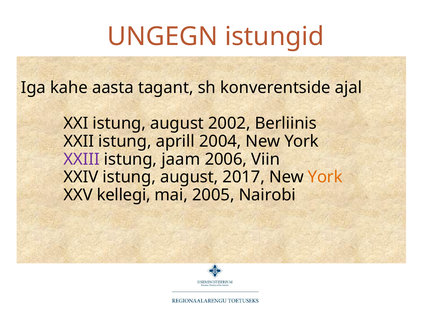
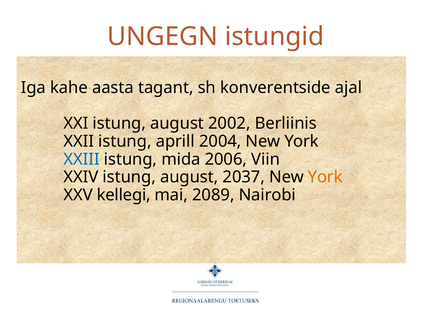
XXIII colour: purple -> blue
jaam: jaam -> mida
2017: 2017 -> 2037
2005: 2005 -> 2089
